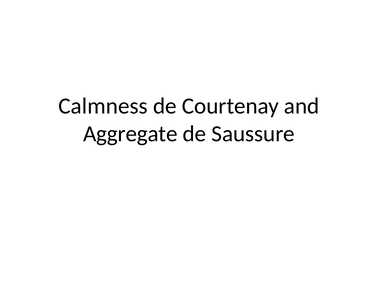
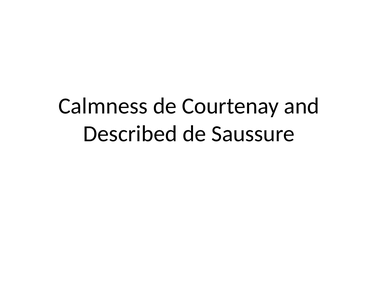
Aggregate: Aggregate -> Described
